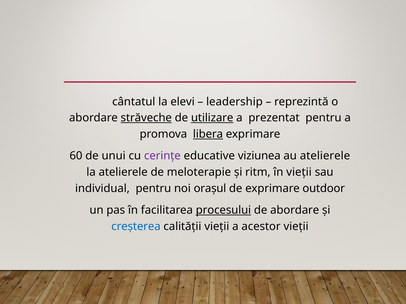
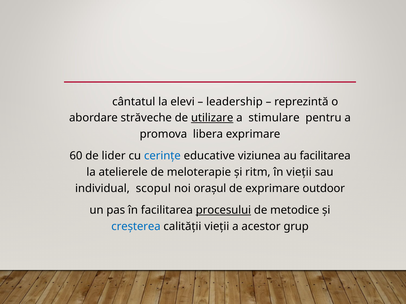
străveche underline: present -> none
prezentat: prezentat -> stimulare
libera underline: present -> none
unui: unui -> lider
cerințe colour: purple -> blue
au atelierele: atelierele -> facilitarea
individual pentru: pentru -> scopul
de abordare: abordare -> metodice
acestor vieții: vieții -> grup
